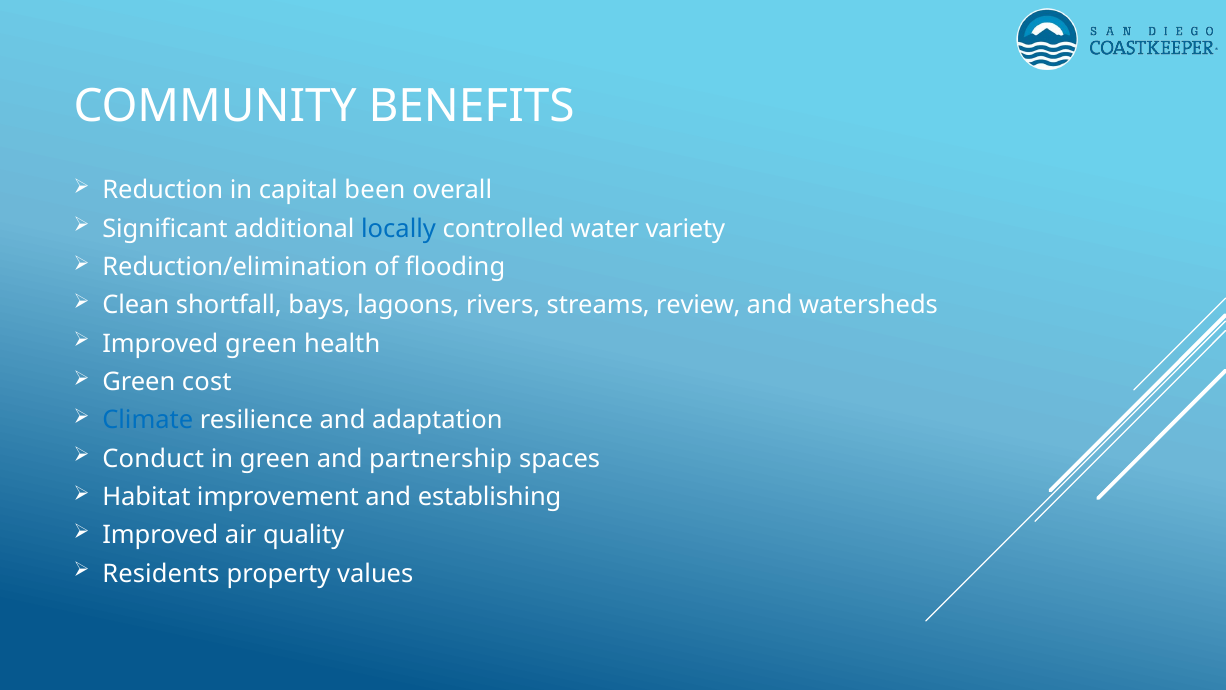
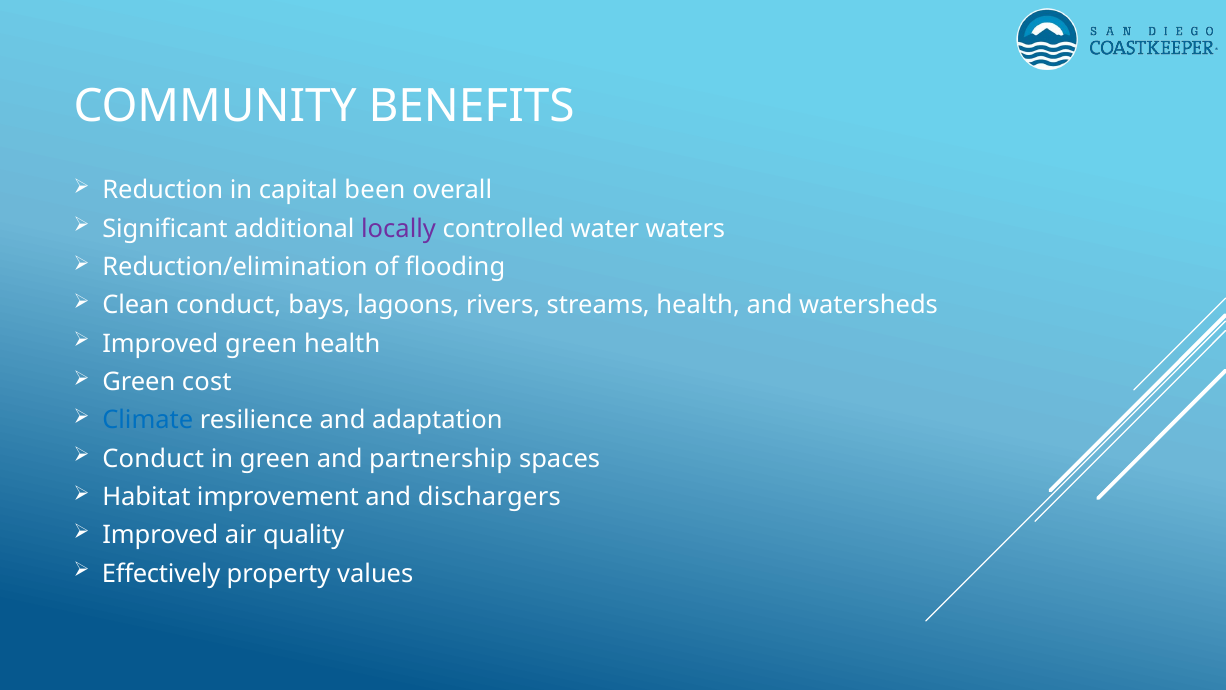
locally colour: blue -> purple
variety: variety -> waters
Clean shortfall: shortfall -> conduct
streams review: review -> health
establishing: establishing -> dischargers
Residents: Residents -> Effectively
